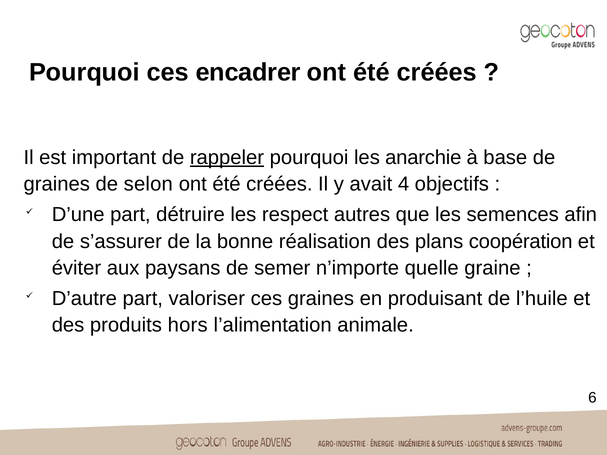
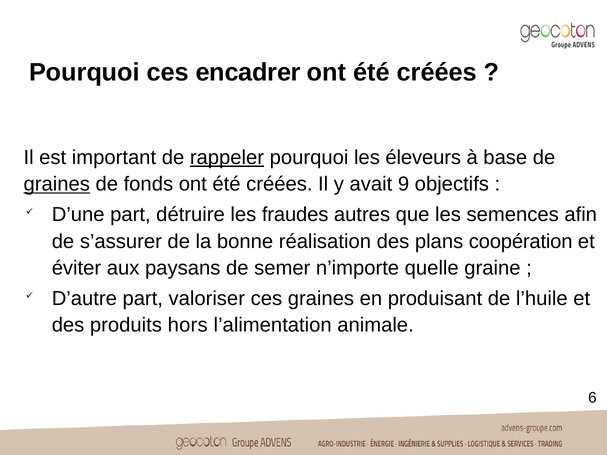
anarchie: anarchie -> éleveurs
graines at (57, 184) underline: none -> present
selon: selon -> fonds
4: 4 -> 9
respect: respect -> fraudes
